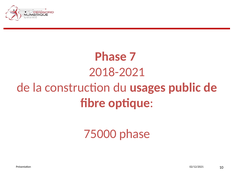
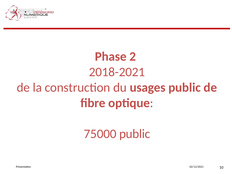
7: 7 -> 2
75000 phase: phase -> public
